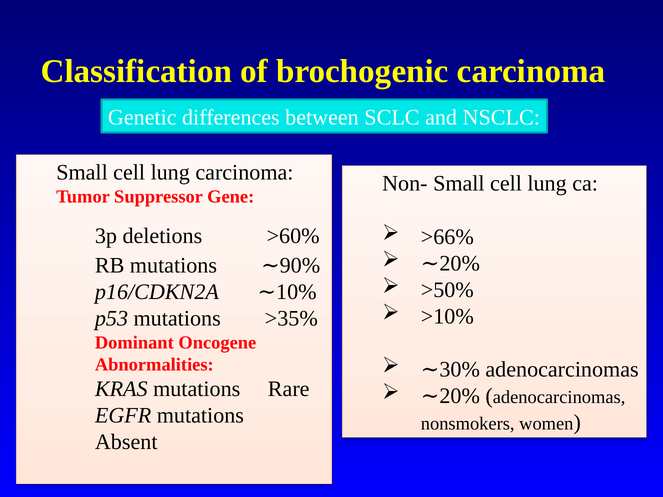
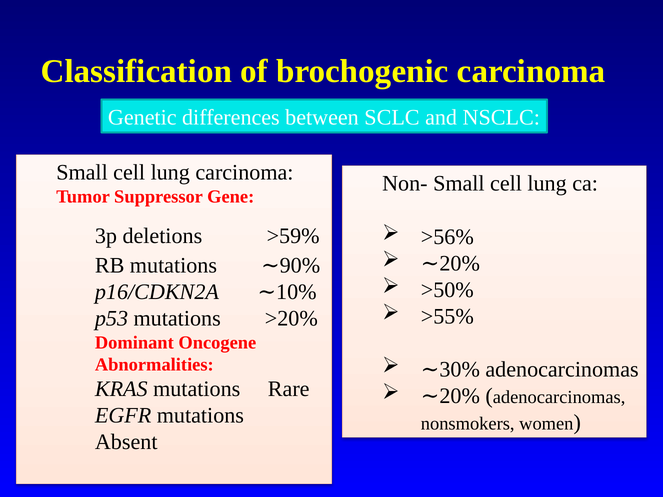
>66%: >66% -> >56%
>60%: >60% -> >59%
>10%: >10% -> >55%
>35%: >35% -> >20%
